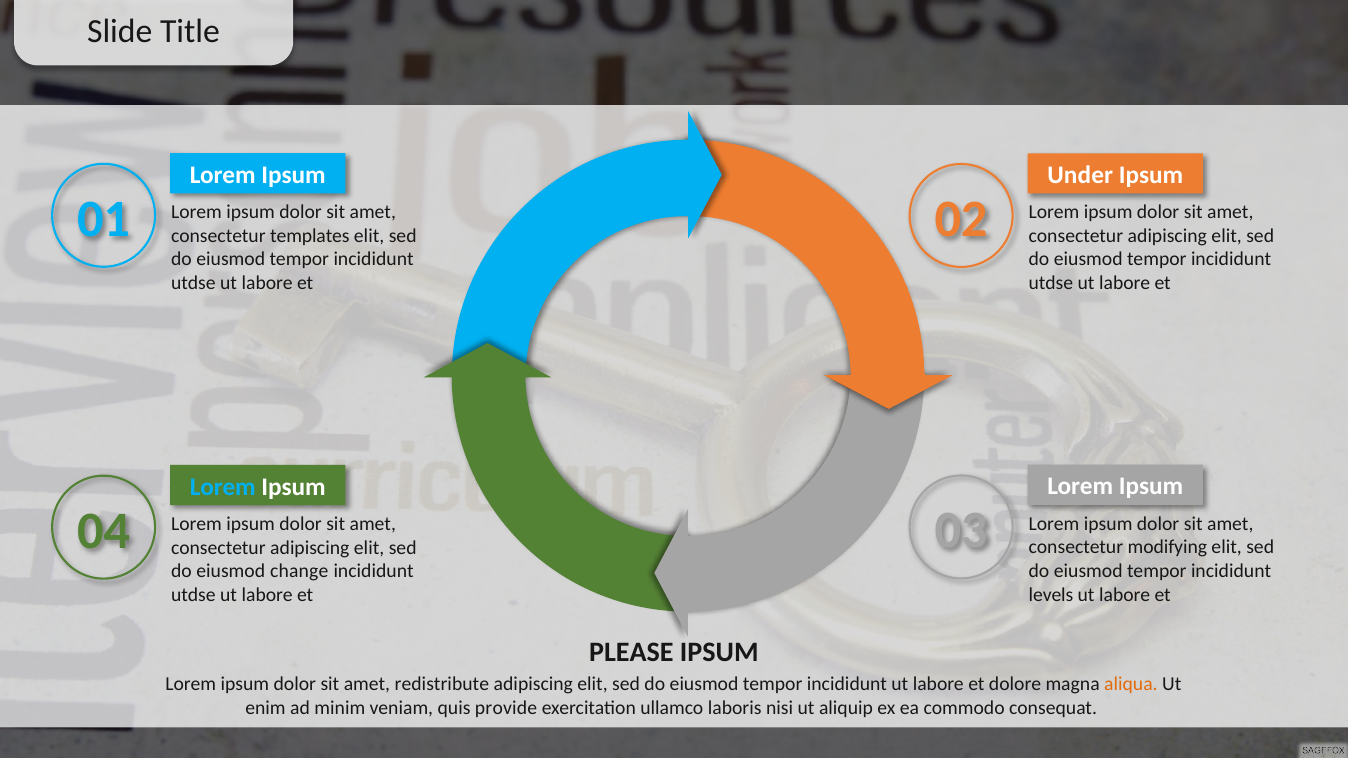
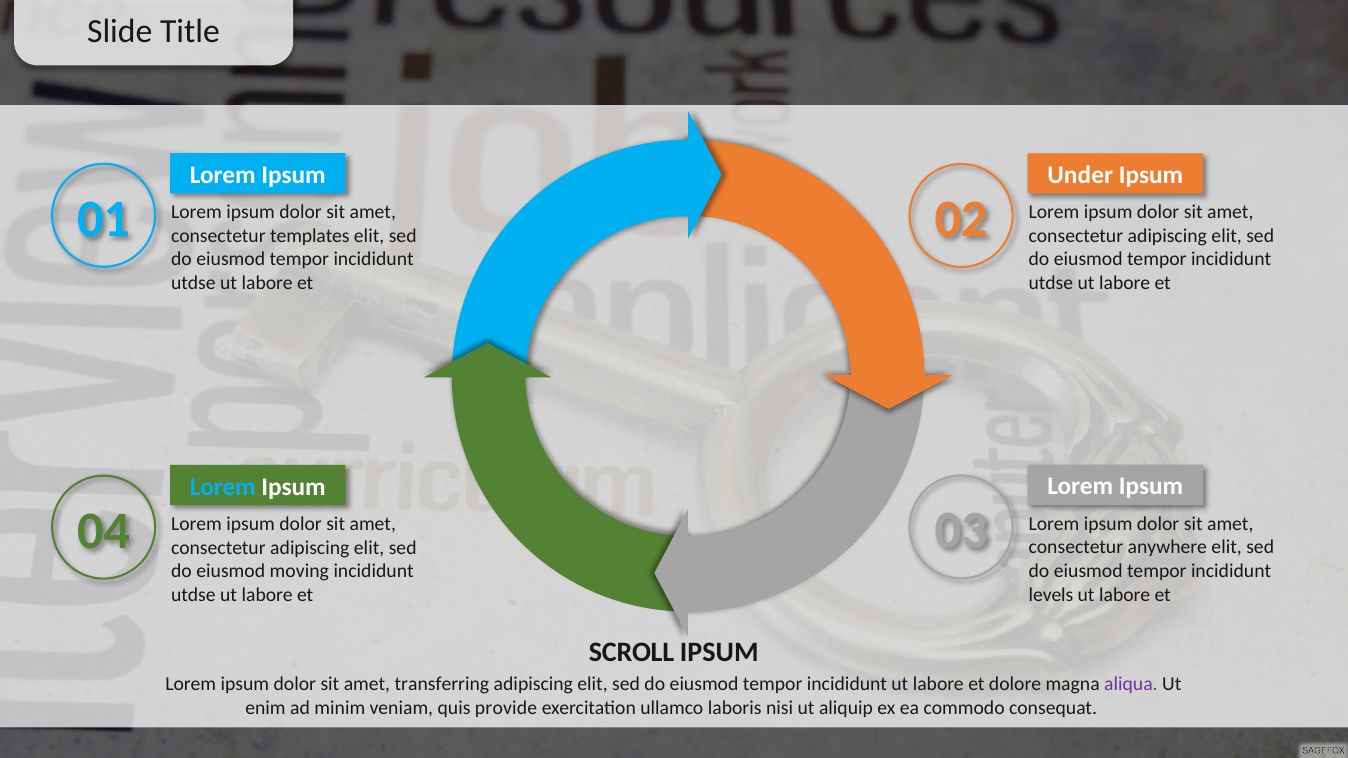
modifying: modifying -> anywhere
change: change -> moving
PLEASE: PLEASE -> SCROLL
redistribute: redistribute -> transferring
aliqua colour: orange -> purple
